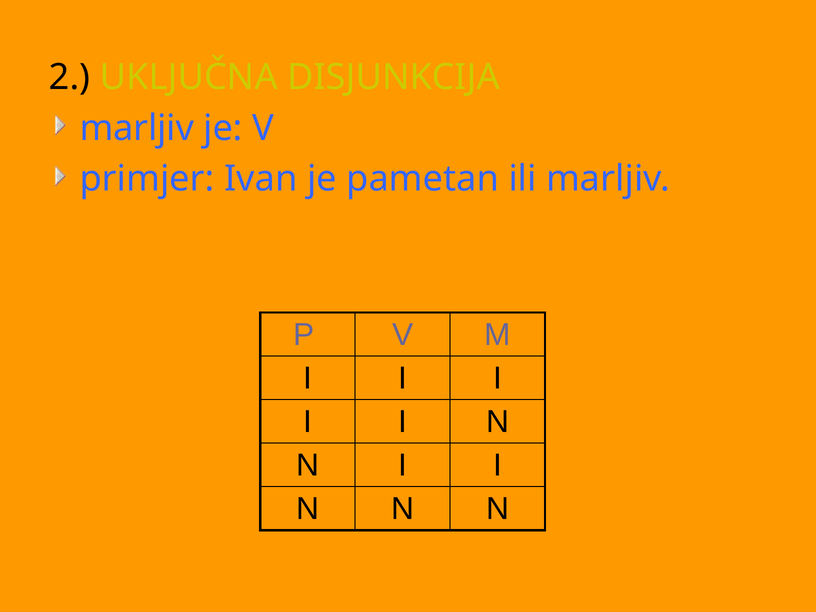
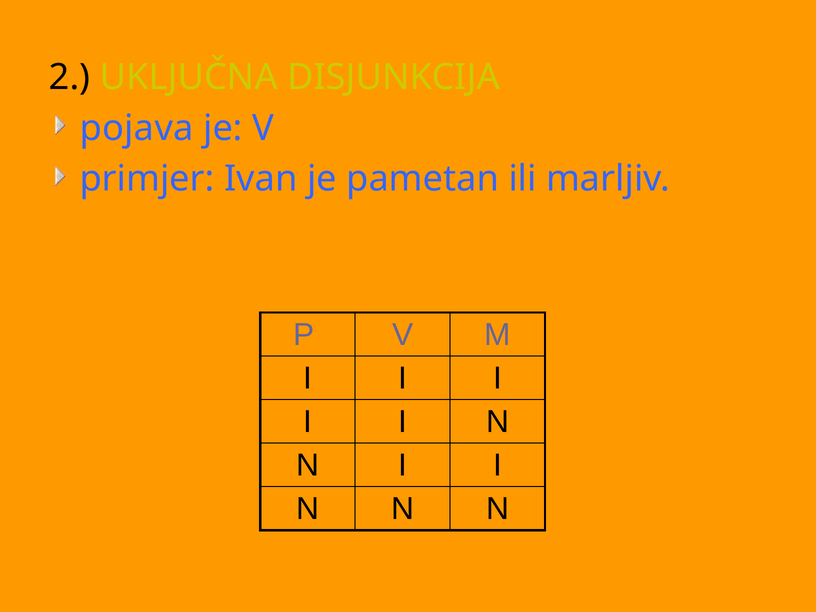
marljiv at (137, 128): marljiv -> pojava
